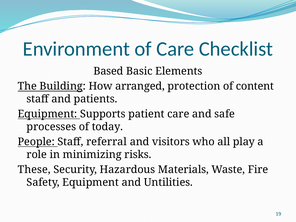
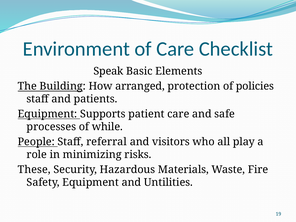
Based: Based -> Speak
content: content -> policies
today: today -> while
